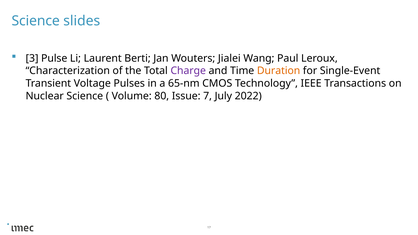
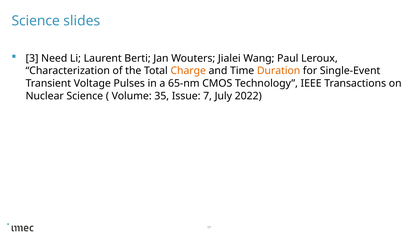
Pulse: Pulse -> Need
Charge colour: purple -> orange
80: 80 -> 35
